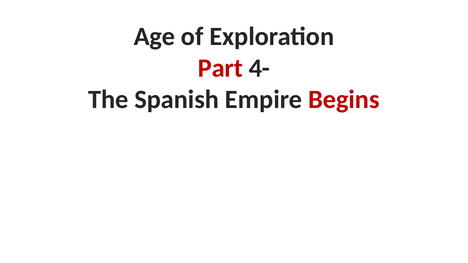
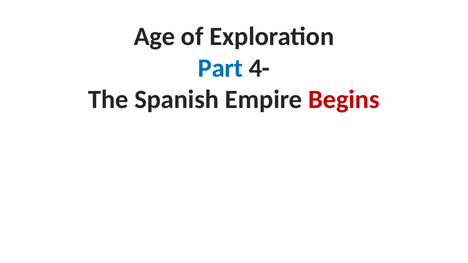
Part colour: red -> blue
